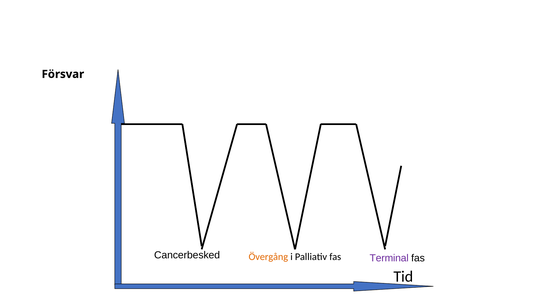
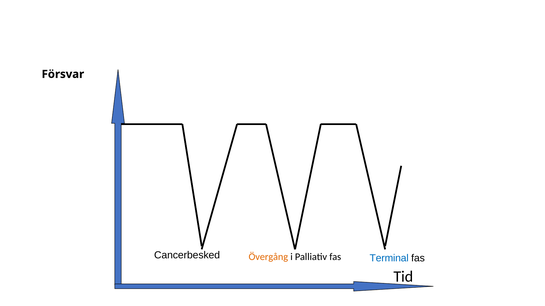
Terminal colour: purple -> blue
